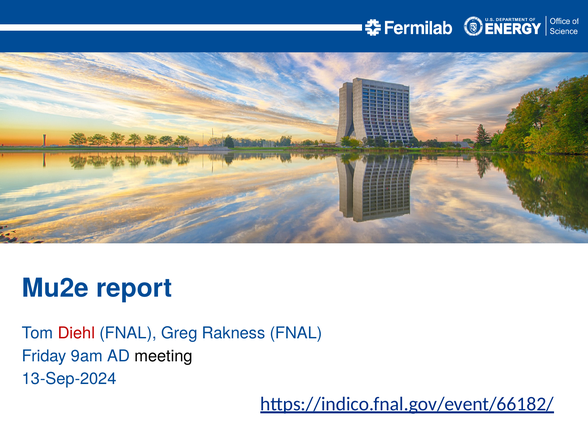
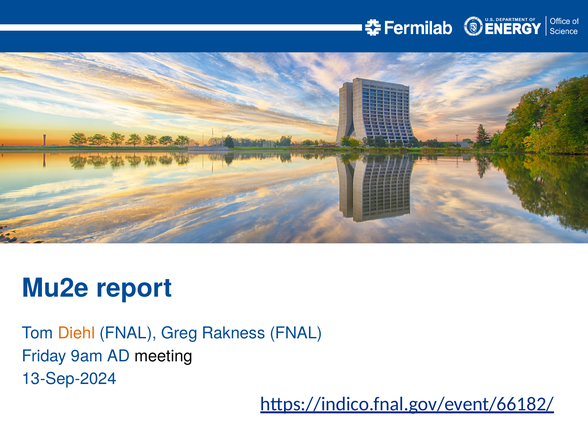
Diehl colour: red -> orange
